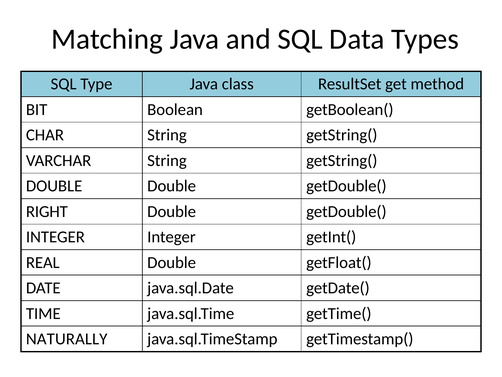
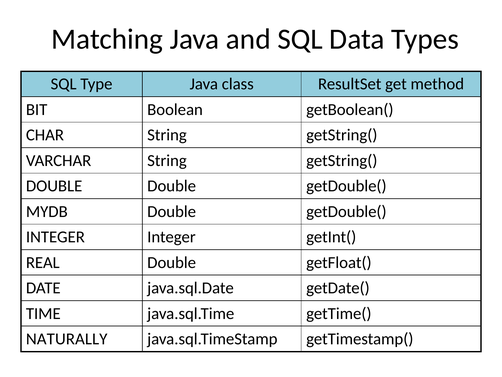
RIGHT: RIGHT -> MYDB
